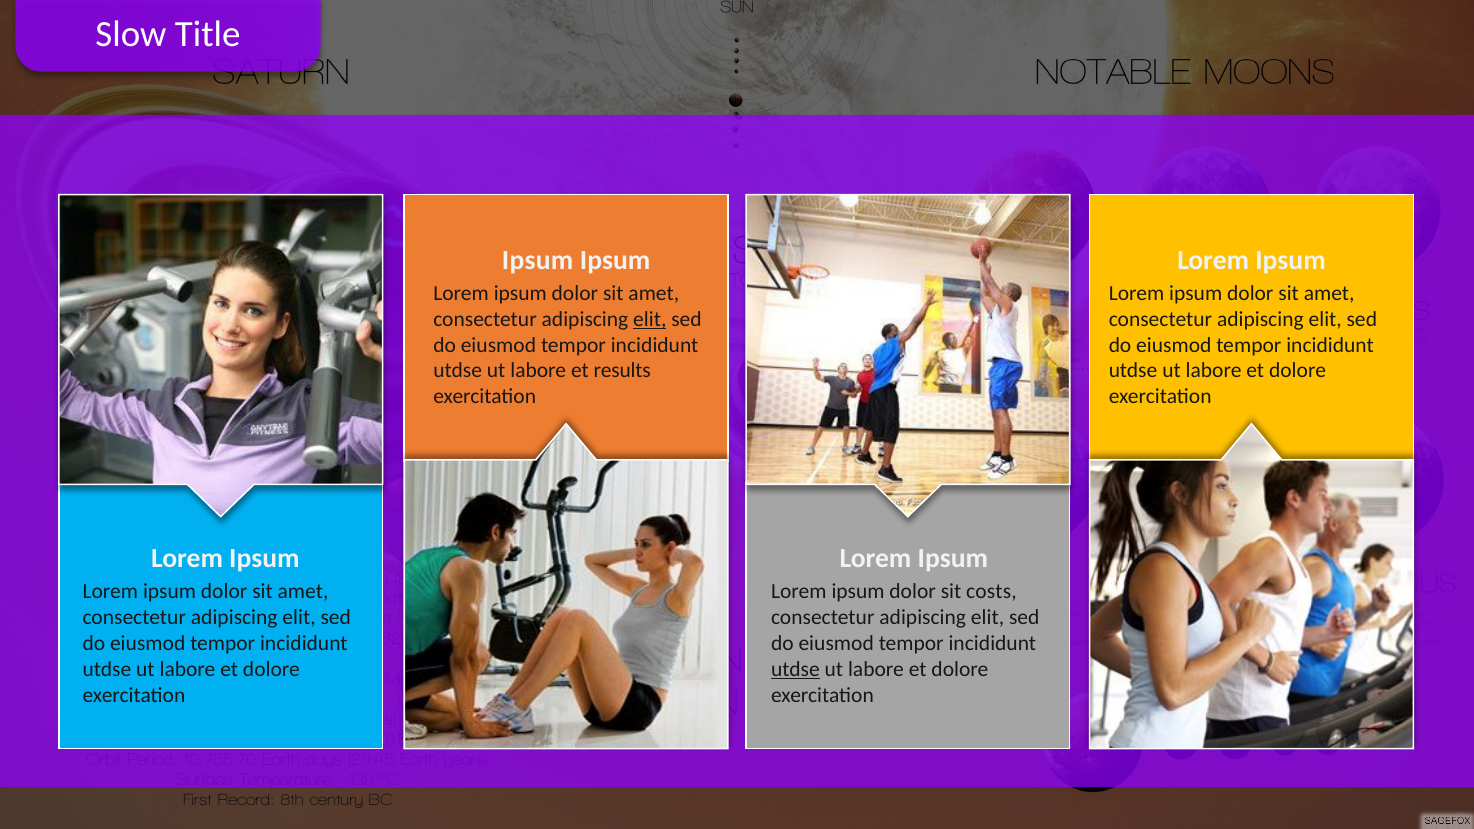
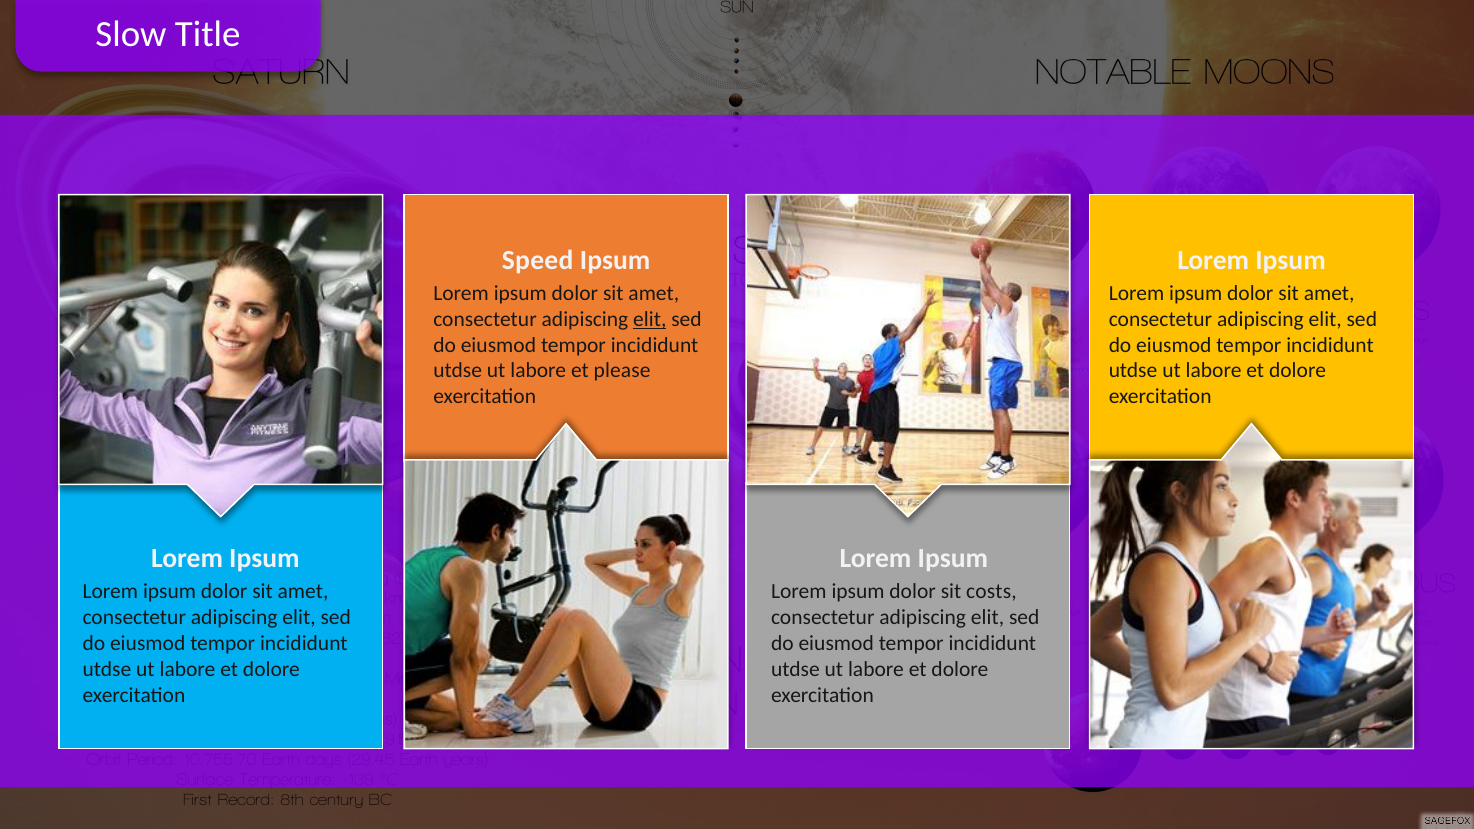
Ipsum at (538, 260): Ipsum -> Speed
results: results -> please
utdse at (795, 669) underline: present -> none
